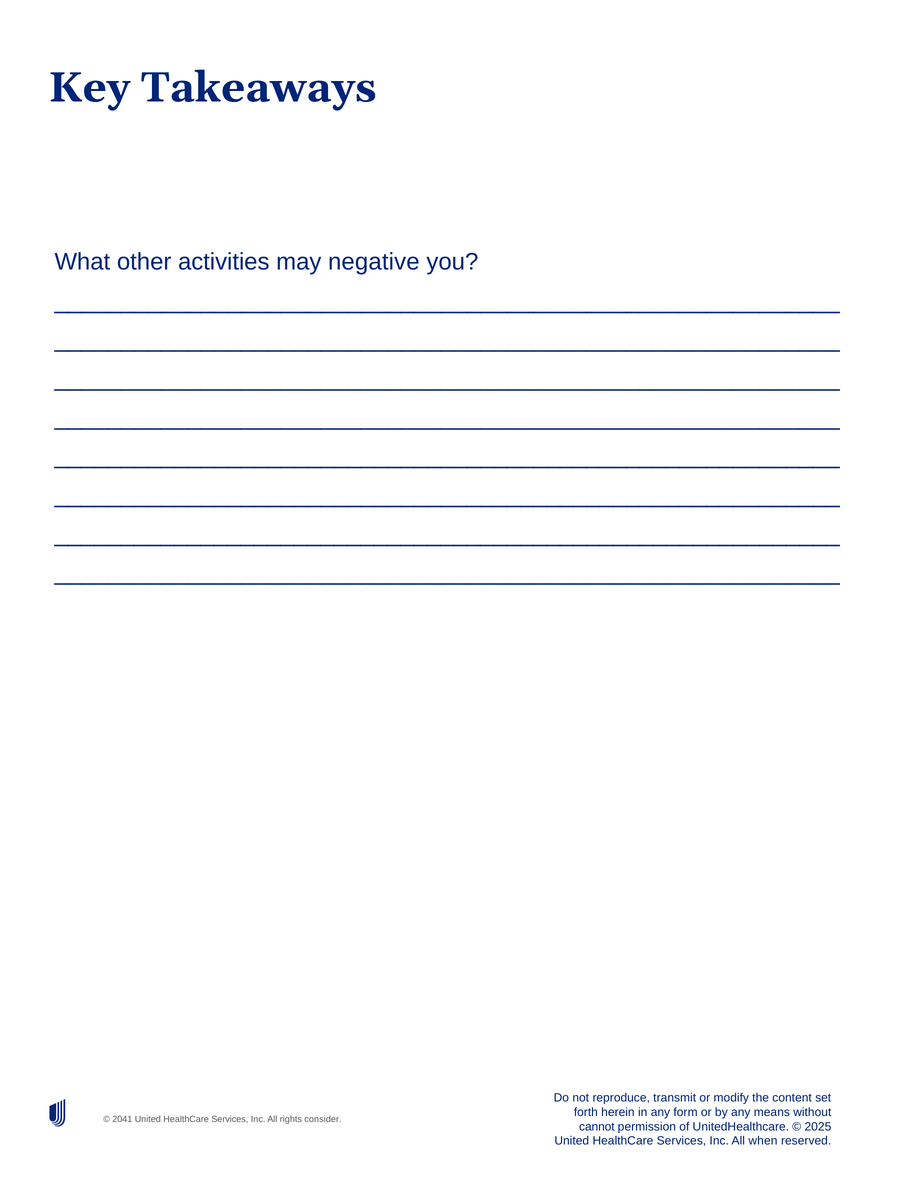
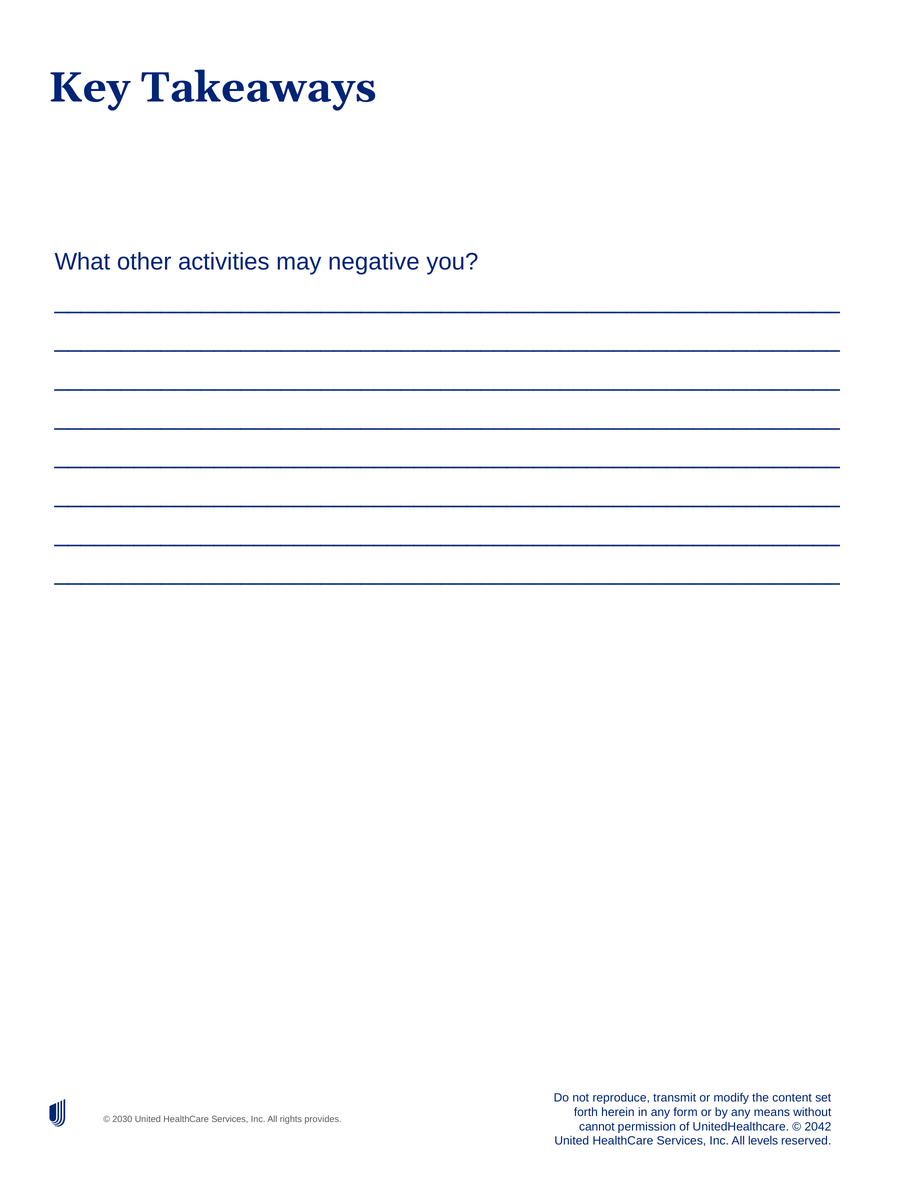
2041: 2041 -> 2030
consider: consider -> provides
2025: 2025 -> 2042
when: when -> levels
